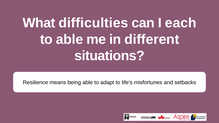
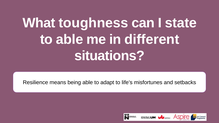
difficulties: difficulties -> toughness
each: each -> state
